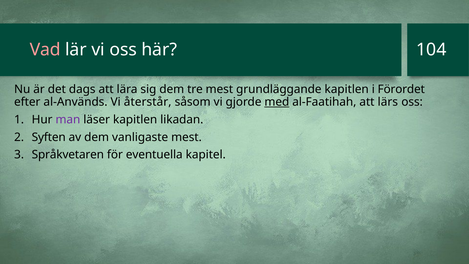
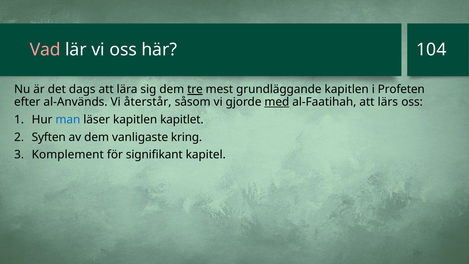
tre underline: none -> present
Förordet: Förordet -> Profeten
man colour: purple -> blue
likadan: likadan -> kapitlet
vanligaste mest: mest -> kring
Språkvetaren: Språkvetaren -> Komplement
eventuella: eventuella -> signifikant
